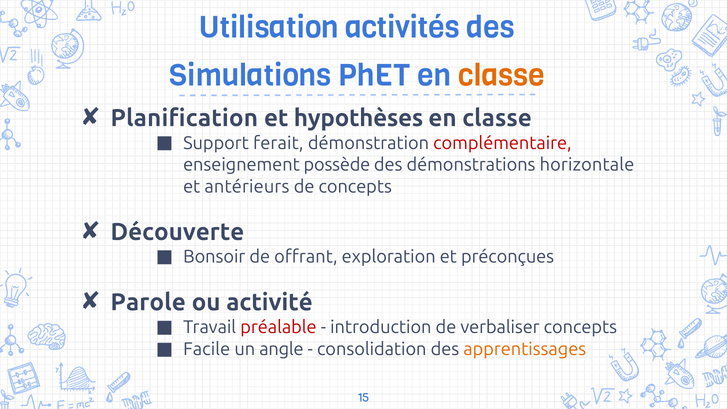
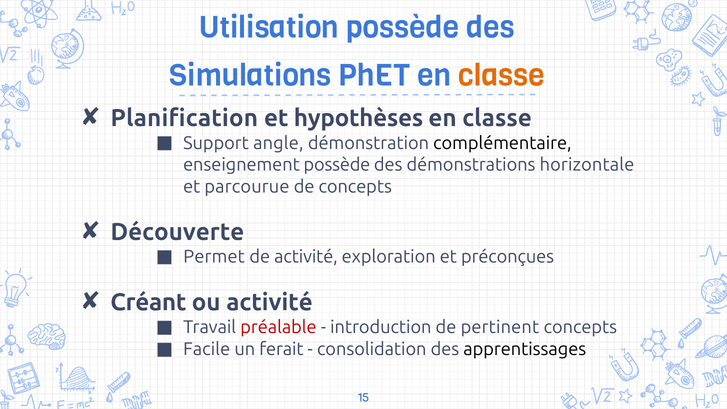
Utilisation activités: activités -> possède
ferait: ferait -> angle
complémentaire colour: red -> black
antérieurs: antérieurs -> parcourue
Bonsoir: Bonsoir -> Permet
de offrant: offrant -> activité
Parole: Parole -> Créant
verbaliser: verbaliser -> pertinent
angle: angle -> ferait
apprentissages colour: orange -> black
